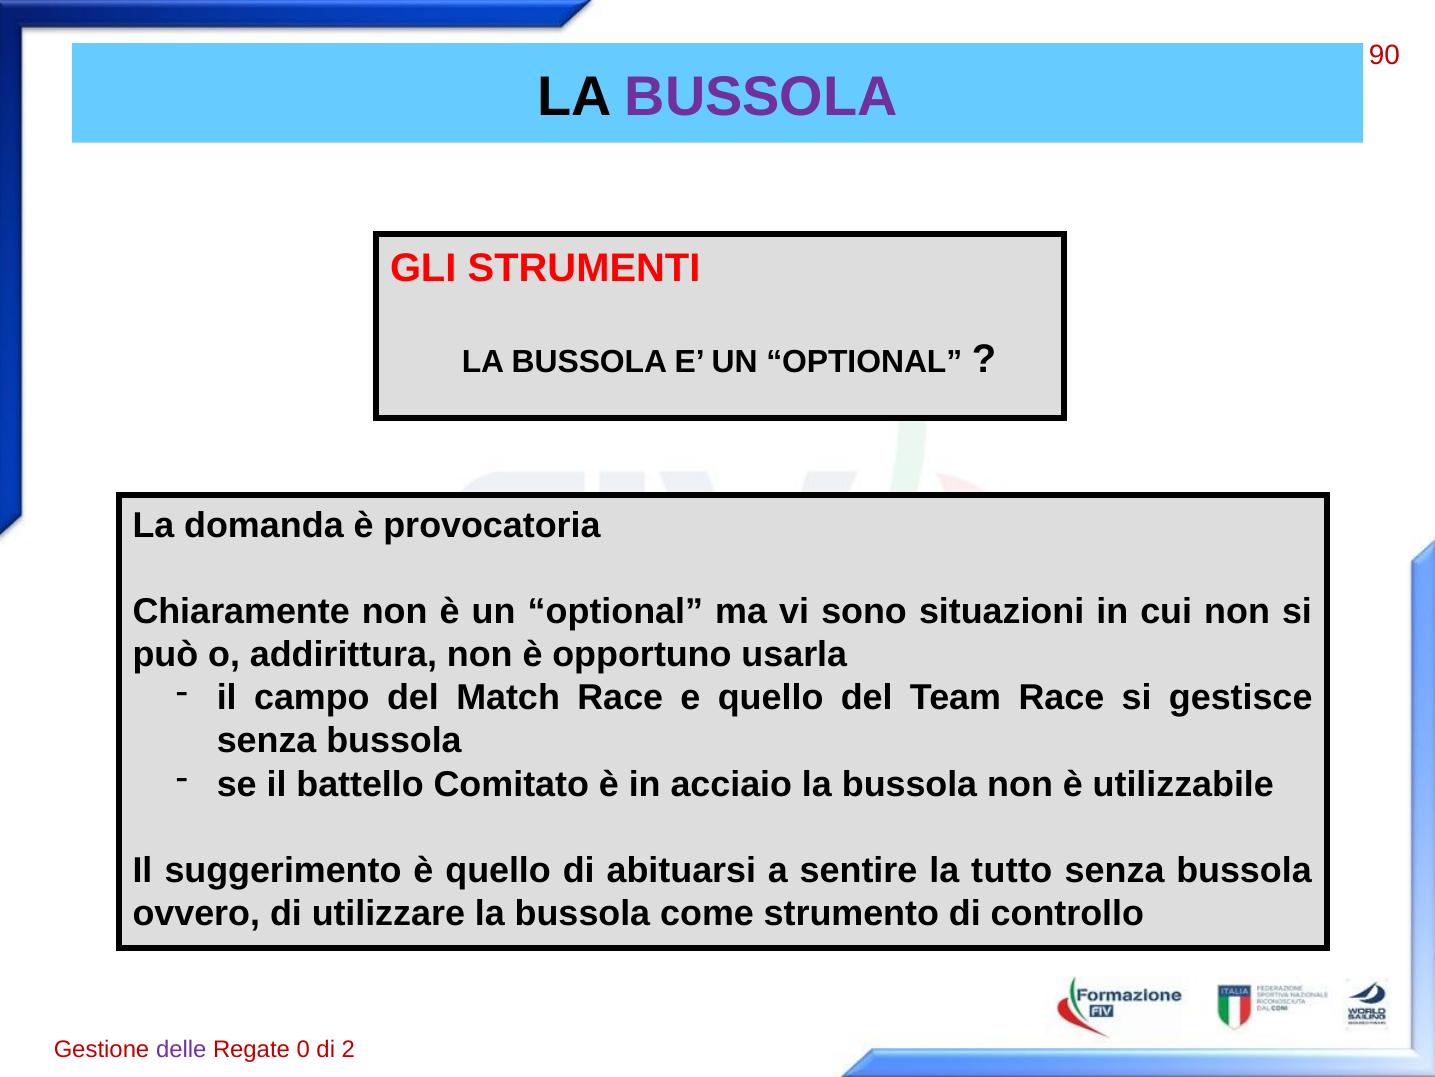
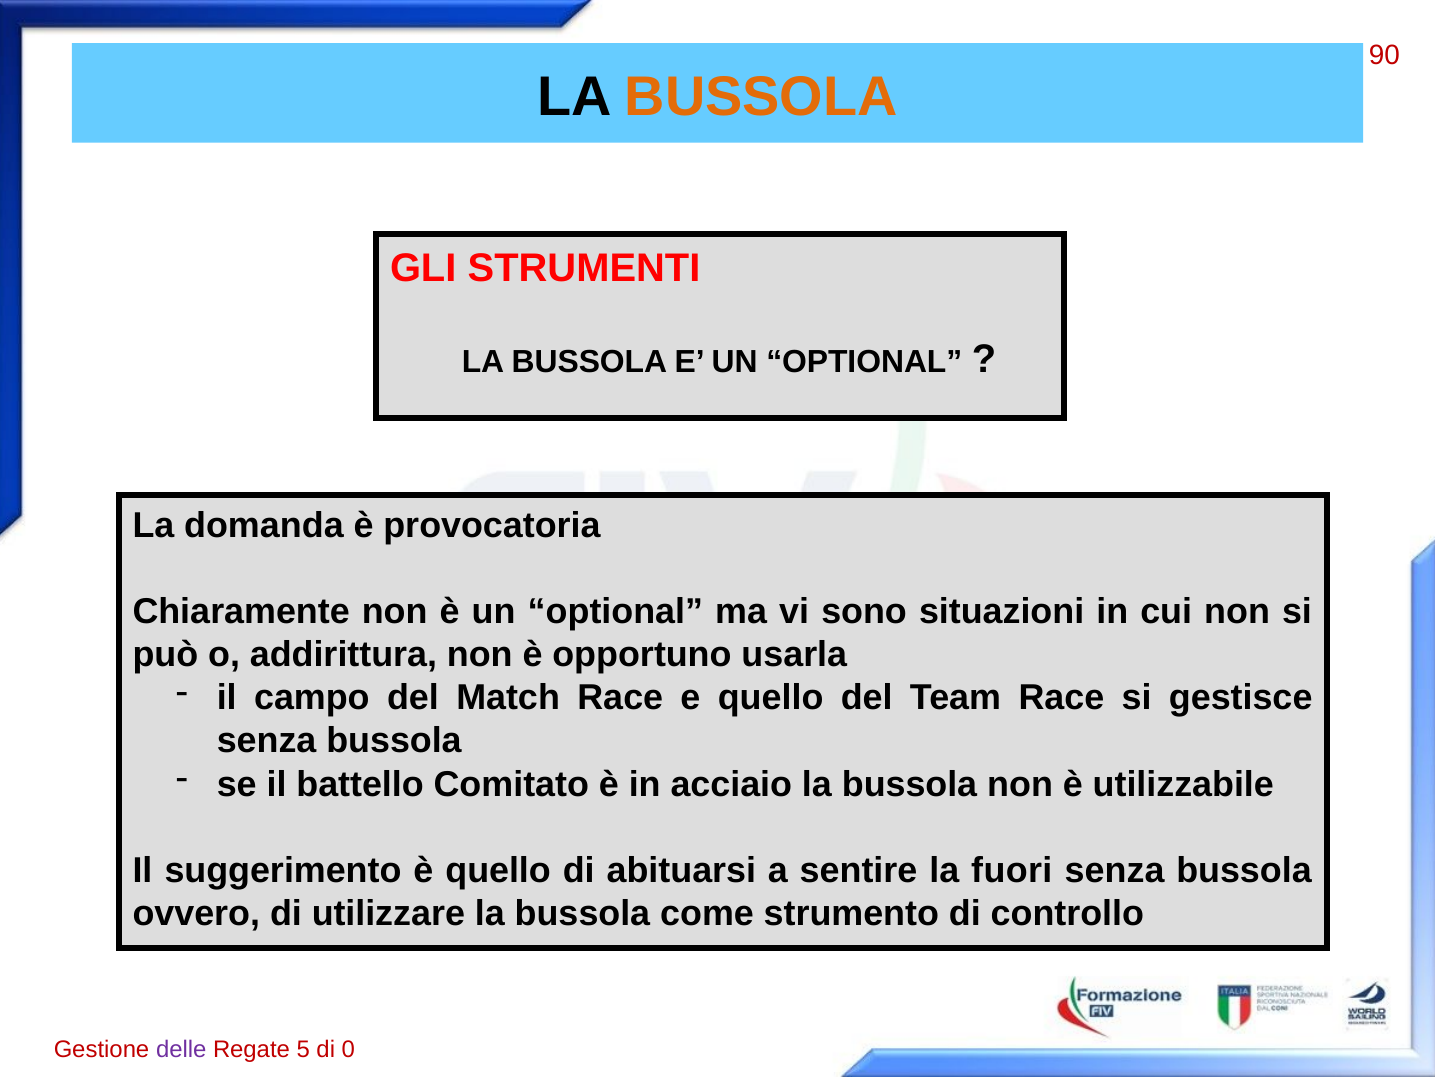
BUSSOLA at (761, 97) colour: purple -> orange
tutto: tutto -> fuori
0: 0 -> 5
2: 2 -> 0
